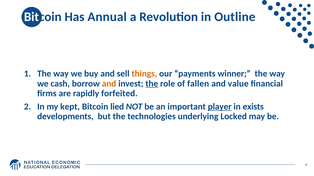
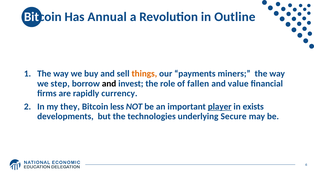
winner: winner -> miners
cash: cash -> step
and at (109, 84) colour: orange -> black
the at (152, 84) underline: present -> none
forfeited: forfeited -> currency
kept: kept -> they
lied: lied -> less
Locked: Locked -> Secure
